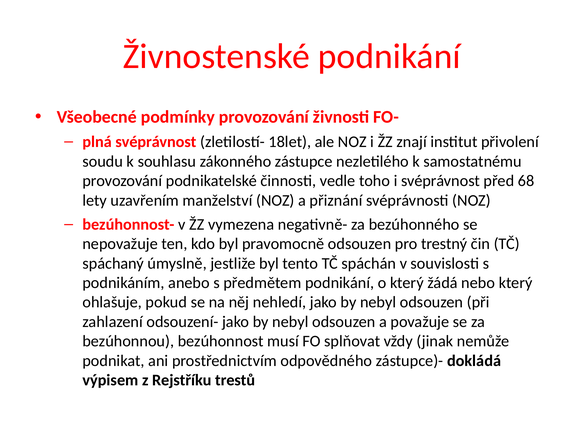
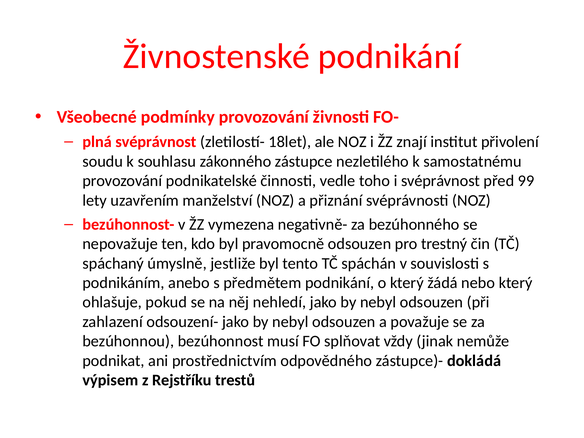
68: 68 -> 99
